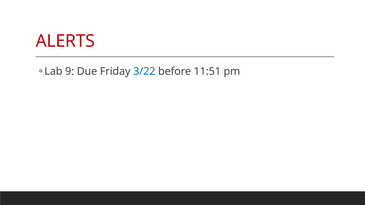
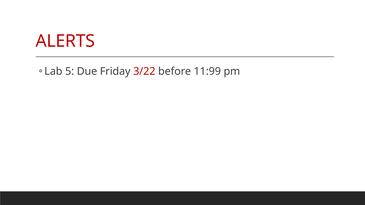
9: 9 -> 5
3/22 colour: blue -> red
11:51: 11:51 -> 11:99
